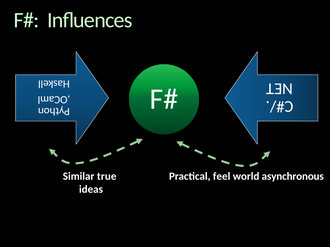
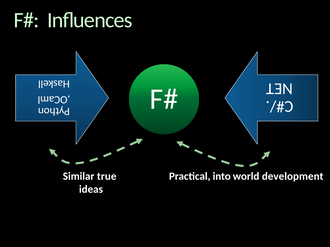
feel: feel -> into
asynchronous: asynchronous -> development
